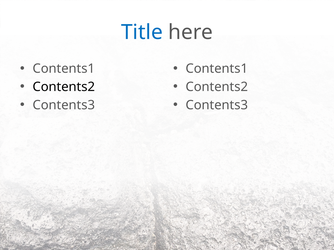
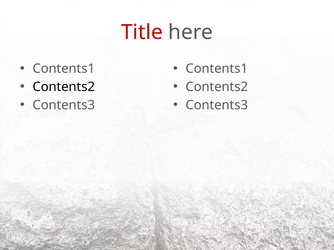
Title colour: blue -> red
